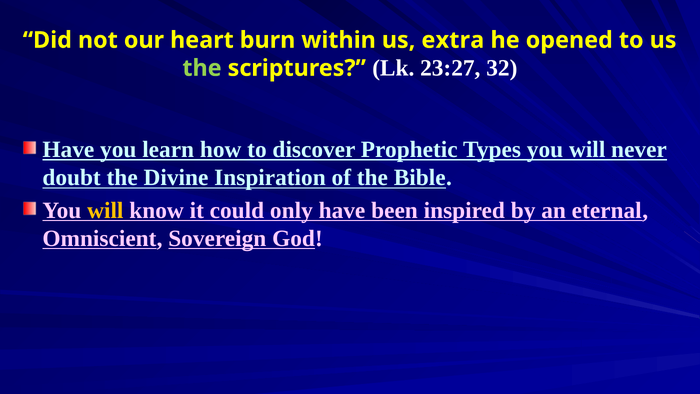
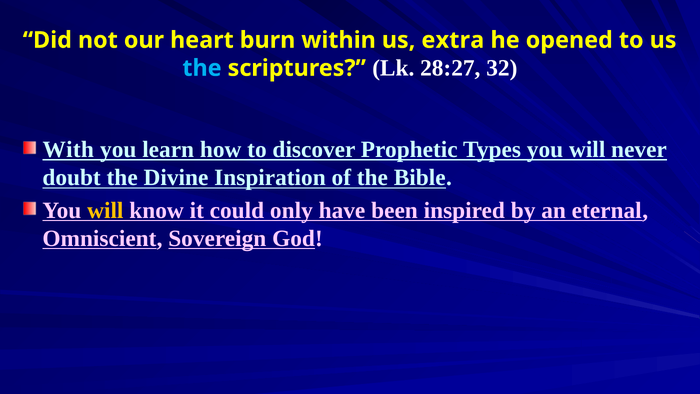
the at (202, 68) colour: light green -> light blue
23:27: 23:27 -> 28:27
Have at (68, 150): Have -> With
